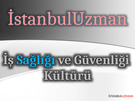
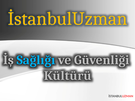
İstanbulUzman at (67, 19) colour: pink -> yellow
